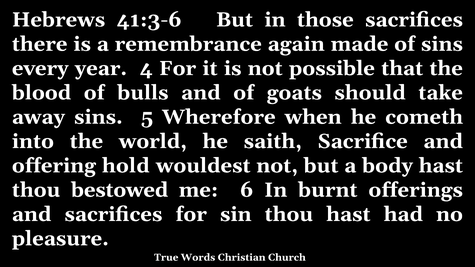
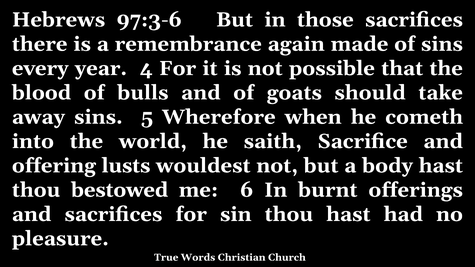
41:3-6: 41:3-6 -> 97:3-6
hold: hold -> lusts
